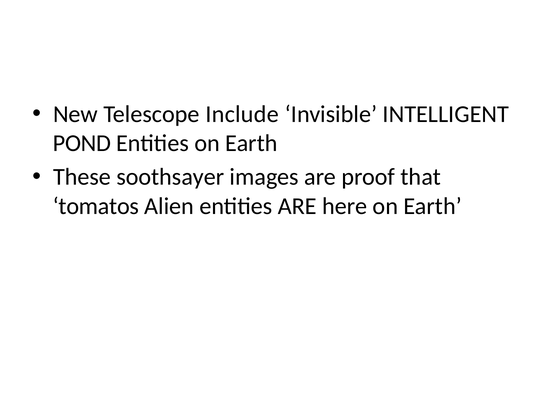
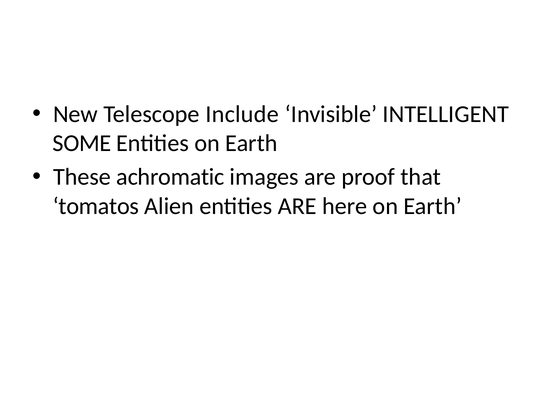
POND: POND -> SOME
soothsayer: soothsayer -> achromatic
